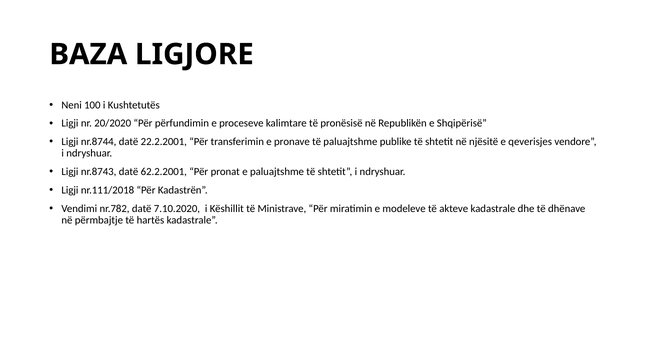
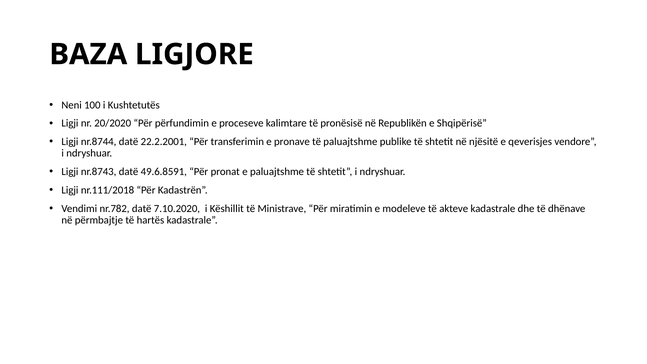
62.2.2001: 62.2.2001 -> 49.6.8591
